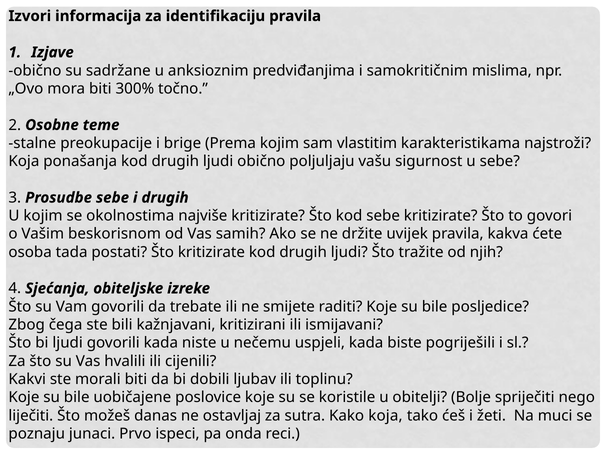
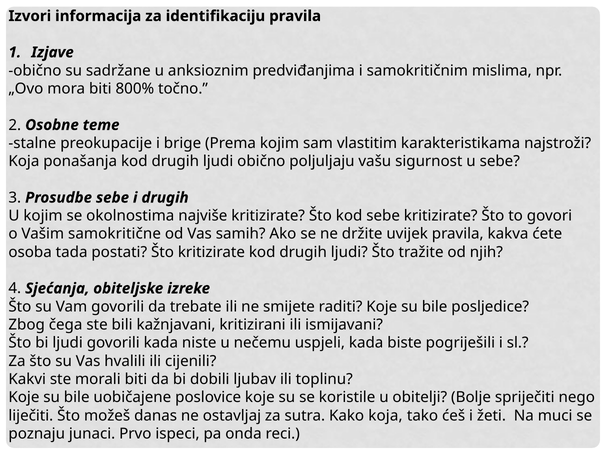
300%: 300% -> 800%
beskorisnom: beskorisnom -> samokritične
